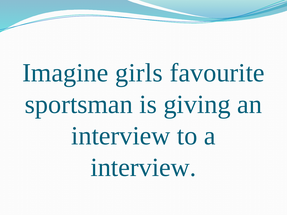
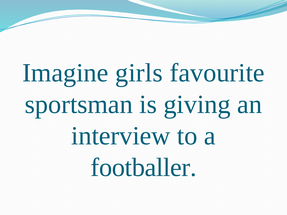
interview at (143, 168): interview -> footballer
